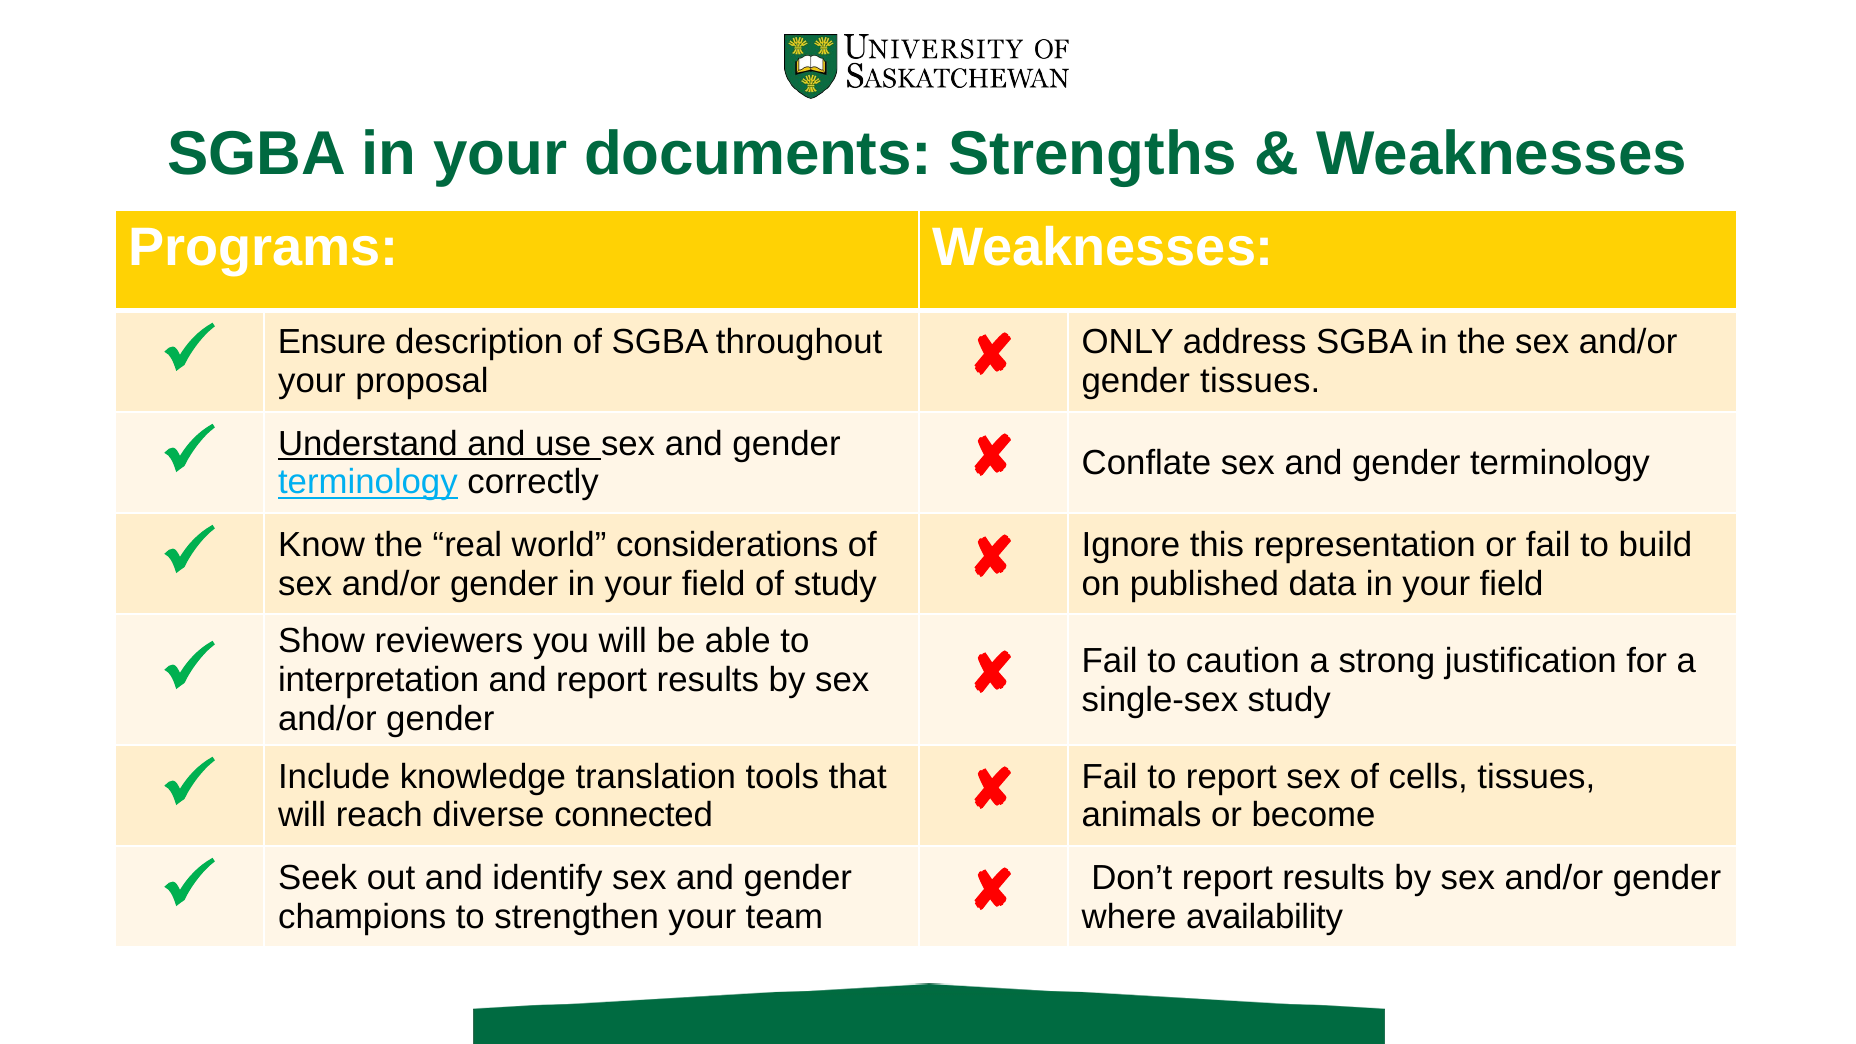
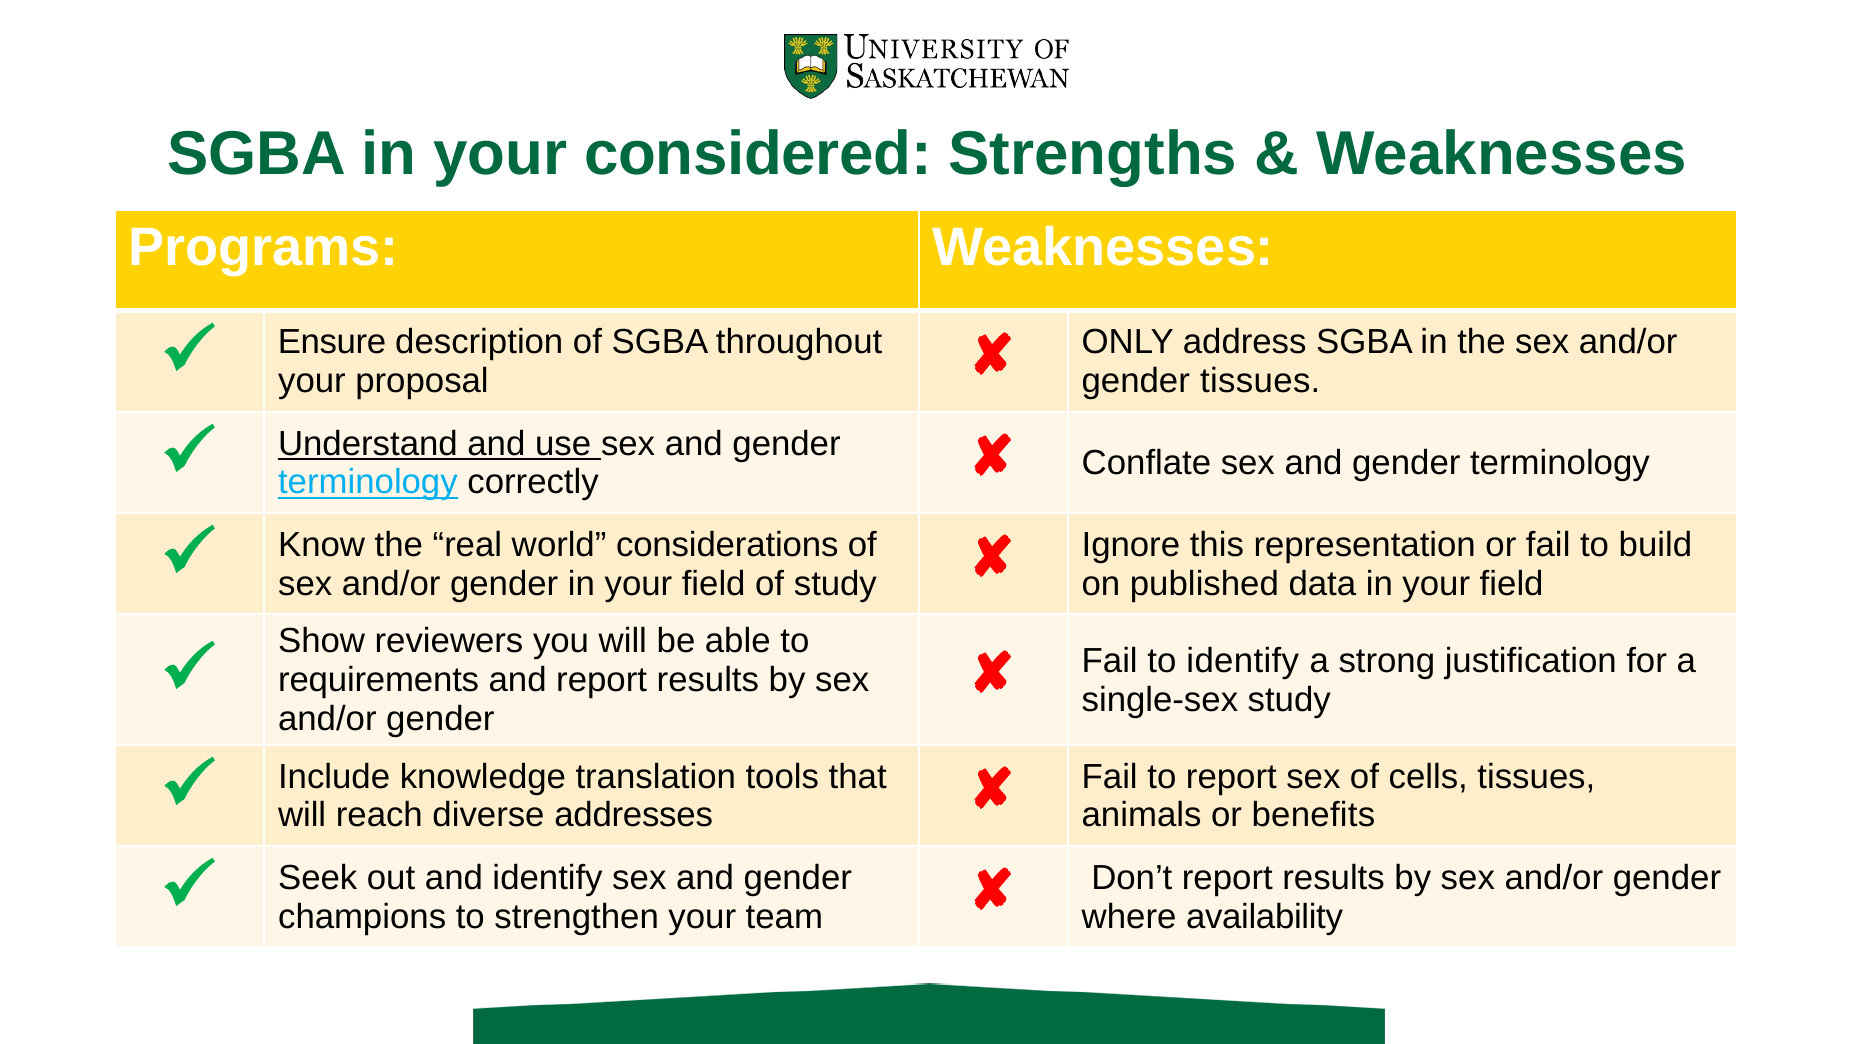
documents: documents -> considered
to caution: caution -> identify
interpretation: interpretation -> requirements
connected: connected -> addresses
become: become -> benefits
